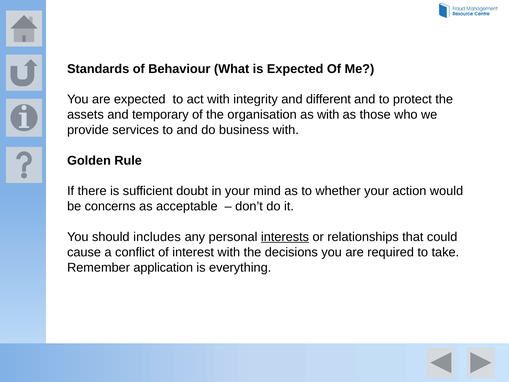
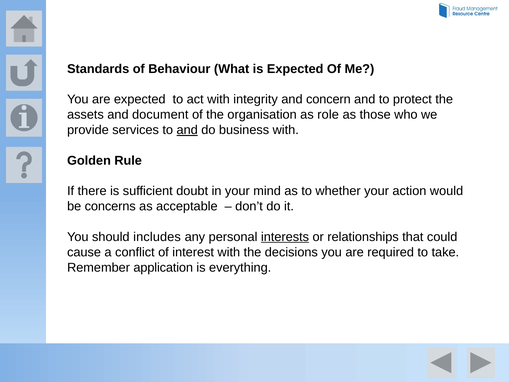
different: different -> concern
temporary: temporary -> document
as with: with -> role
and at (187, 130) underline: none -> present
